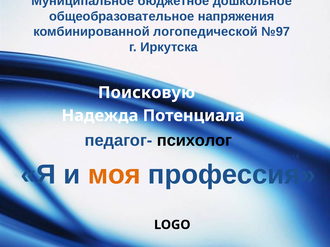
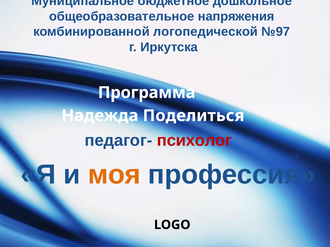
Поисковую: Поисковую -> Программа
Потенциала: Потенциала -> Поделиться
психолог colour: black -> red
